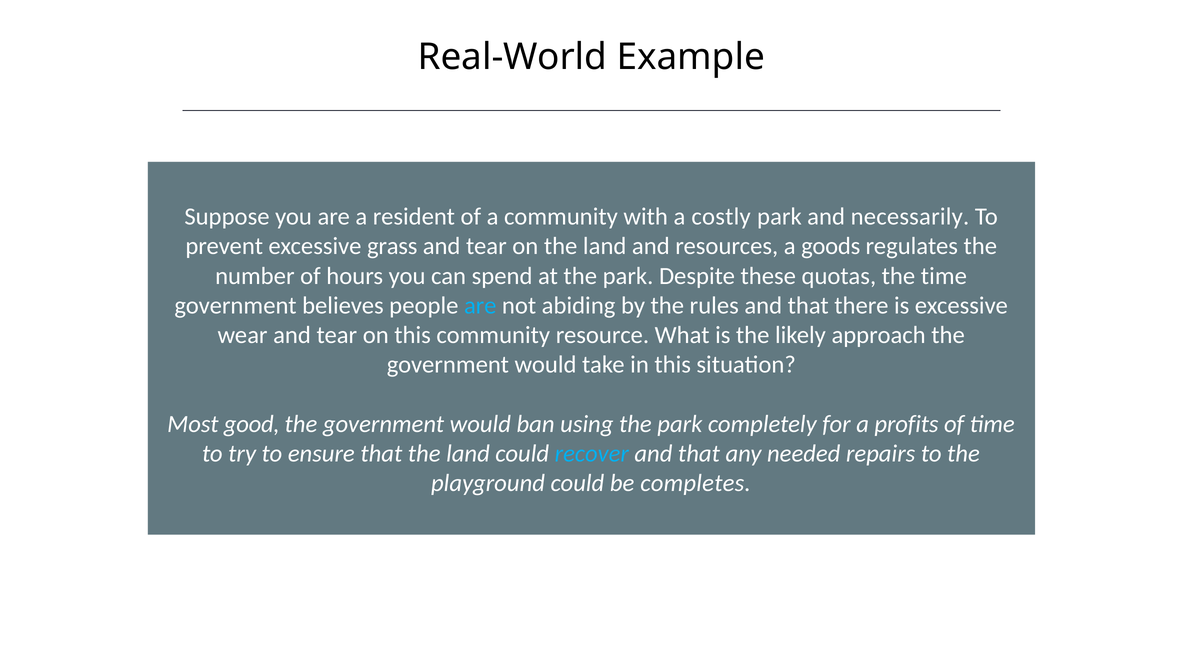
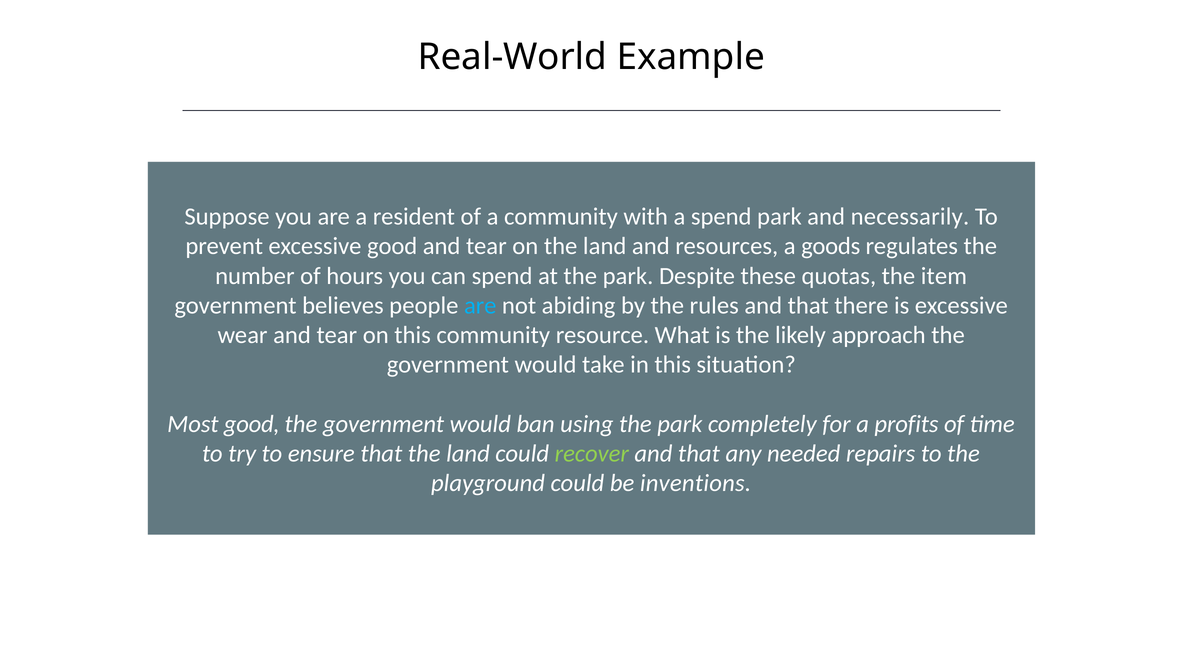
a costly: costly -> spend
excessive grass: grass -> good
the time: time -> item
recover colour: light blue -> light green
completes: completes -> inventions
